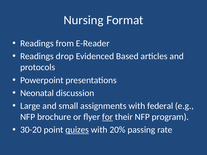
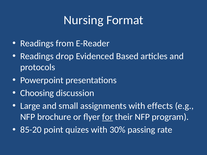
Neonatal: Neonatal -> Choosing
federal: federal -> effects
30-20: 30-20 -> 85-20
quizes underline: present -> none
20%: 20% -> 30%
